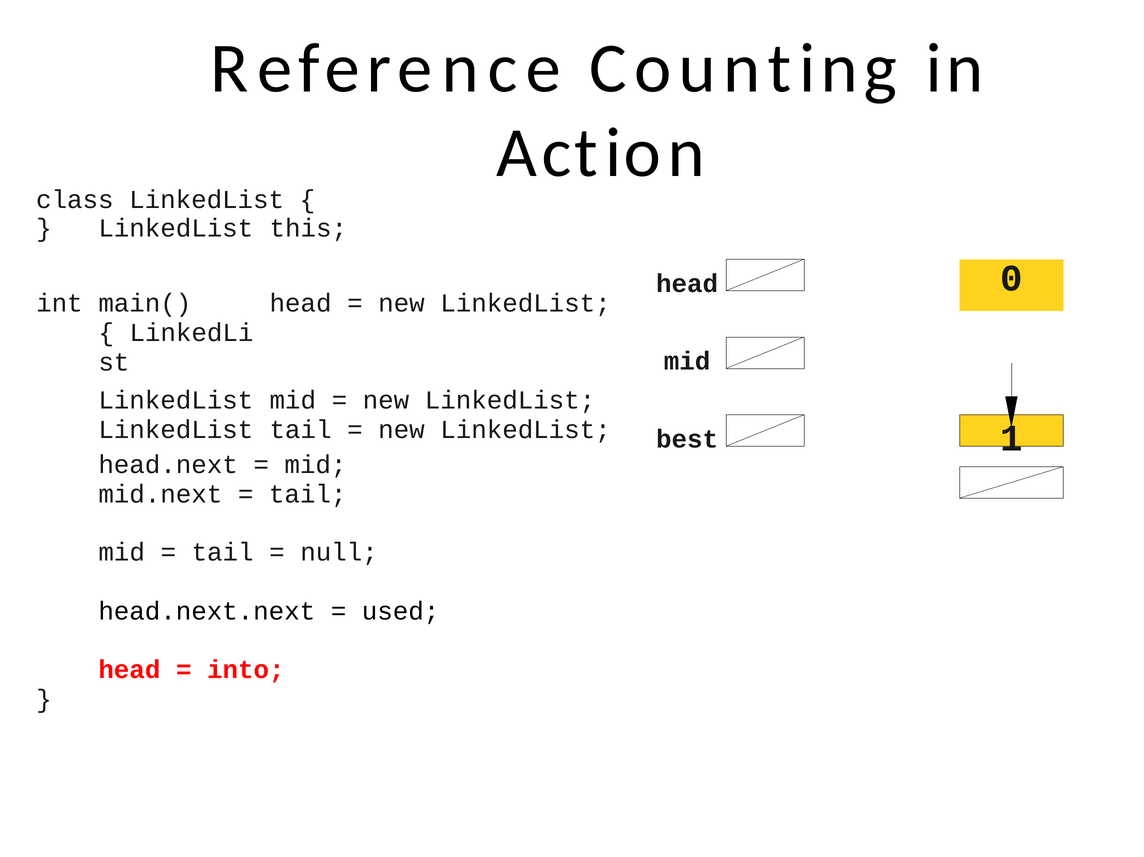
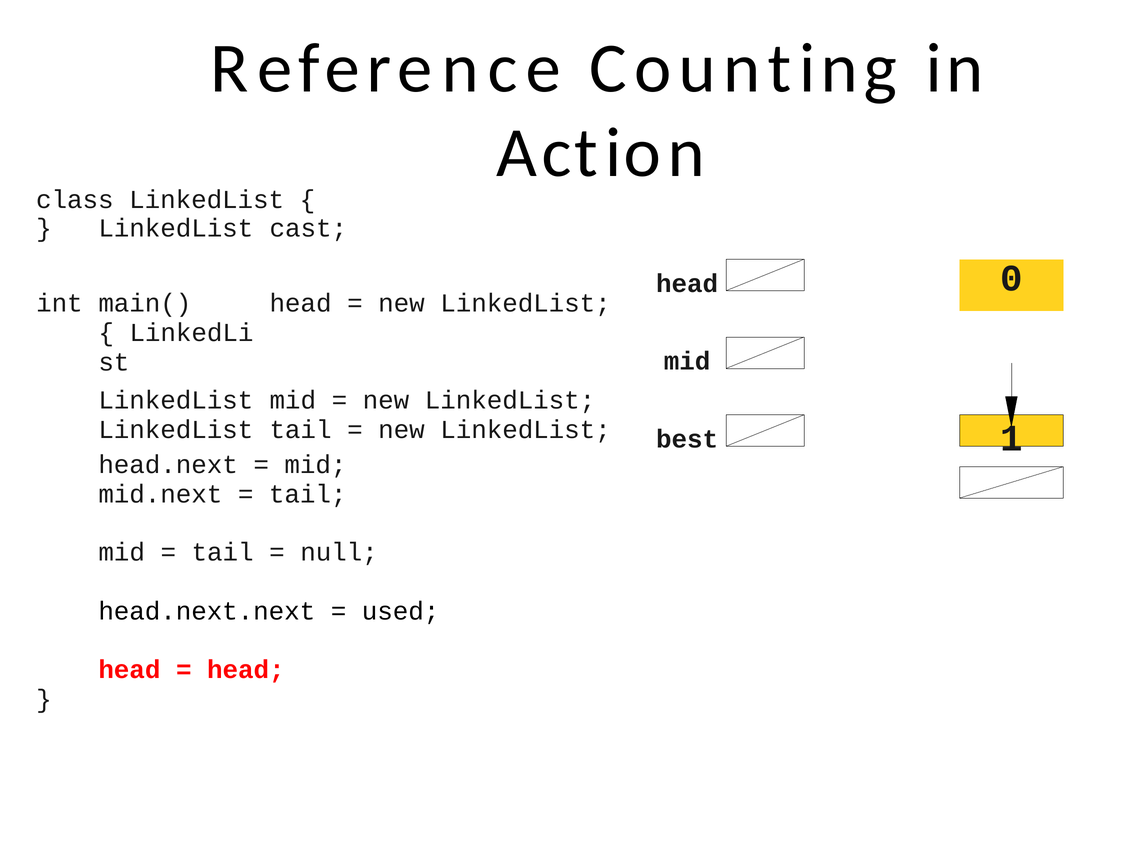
this: this -> cast
into at (246, 670): into -> head
